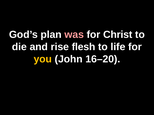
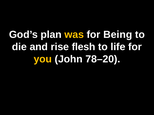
was colour: pink -> yellow
Christ: Christ -> Being
16–20: 16–20 -> 78–20
